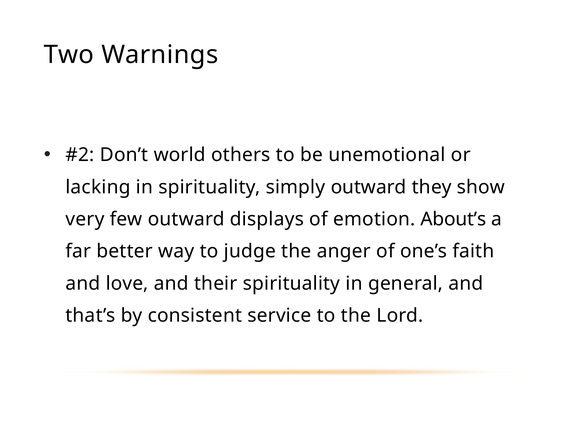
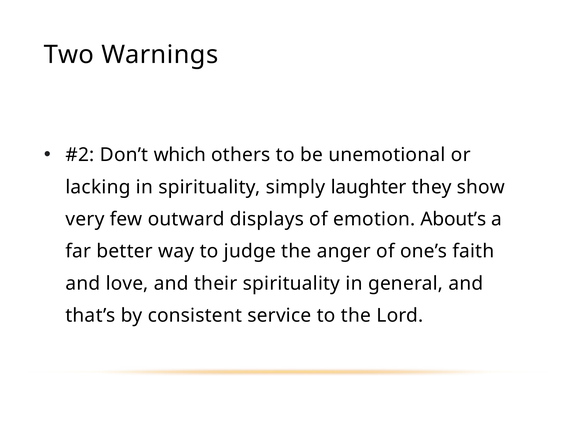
world: world -> which
simply outward: outward -> laughter
